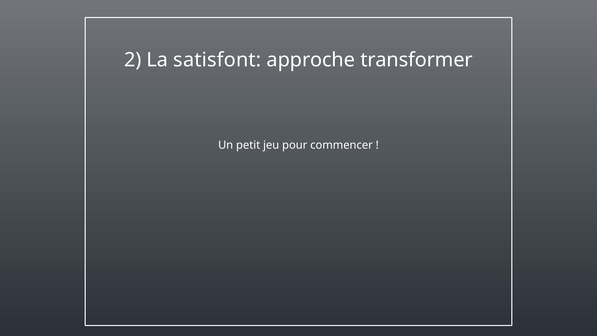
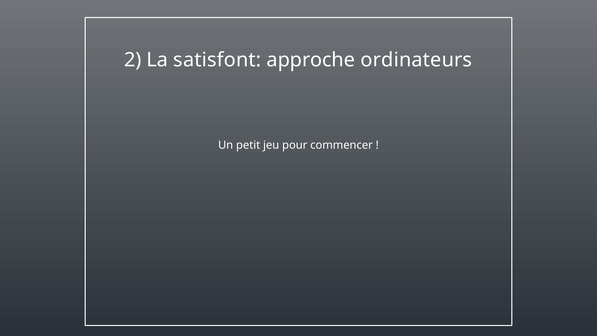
transformer: transformer -> ordinateurs
